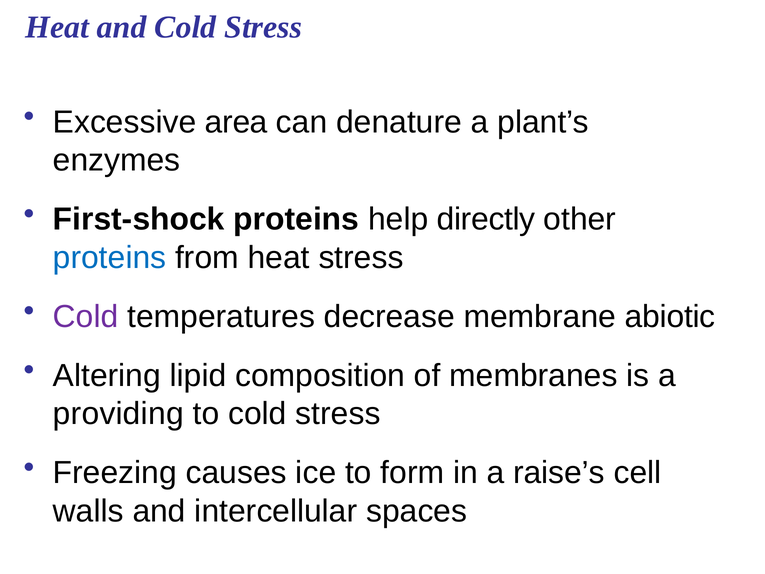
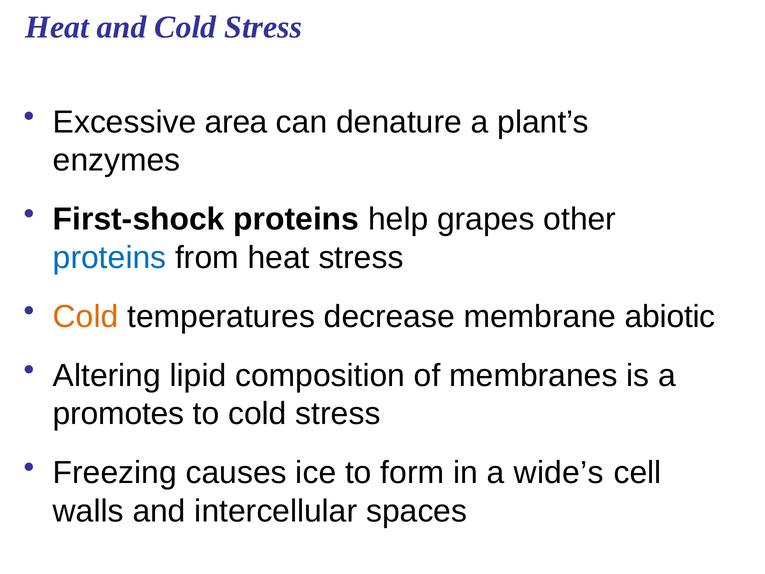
directly: directly -> grapes
Cold at (86, 316) colour: purple -> orange
providing: providing -> promotes
raise’s: raise’s -> wide’s
